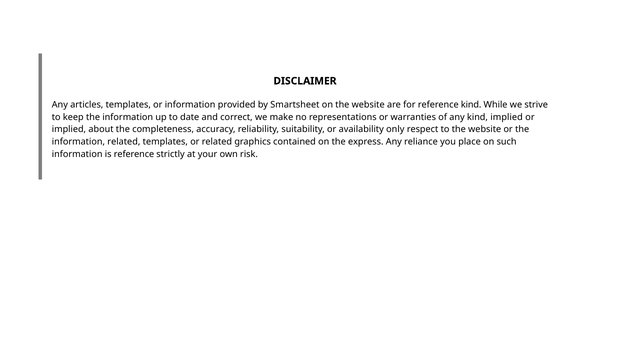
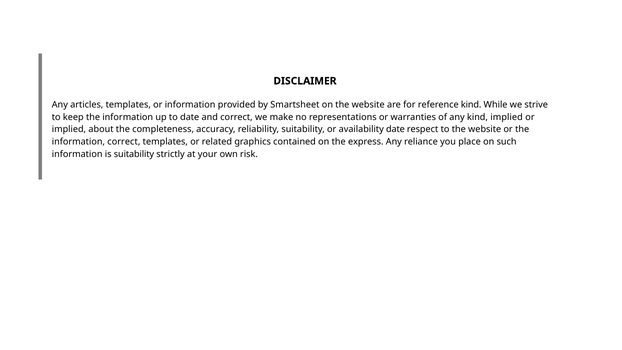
availability only: only -> date
information related: related -> correct
is reference: reference -> suitability
